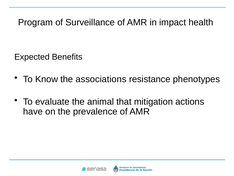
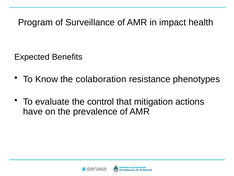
associations: associations -> colaboration
animal: animal -> control
